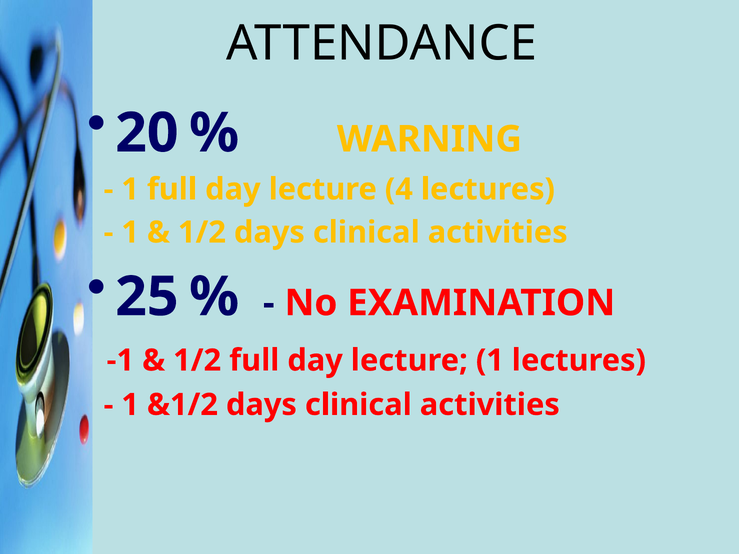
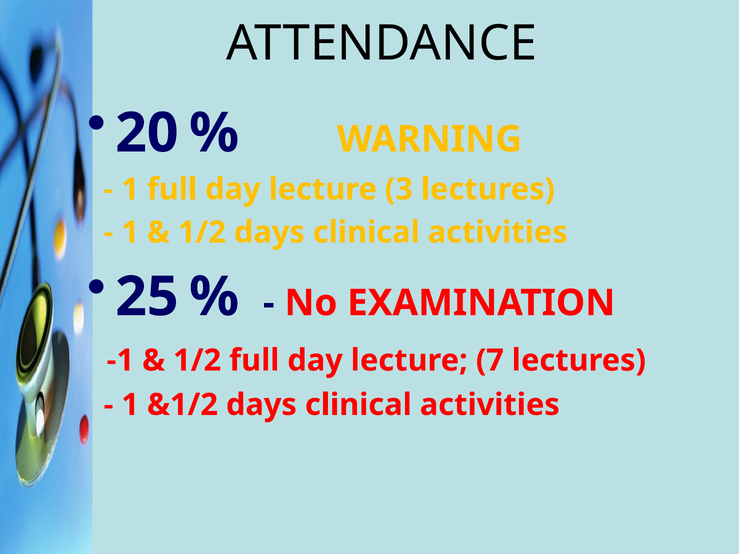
4: 4 -> 3
lecture 1: 1 -> 7
